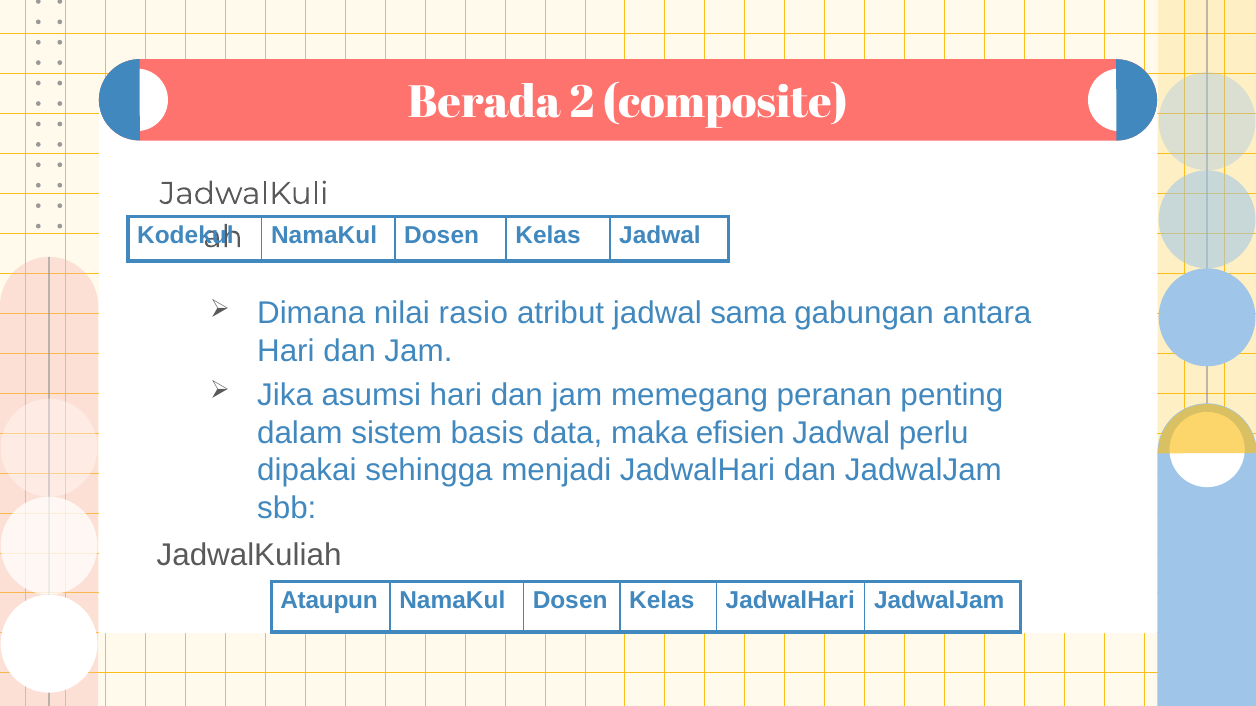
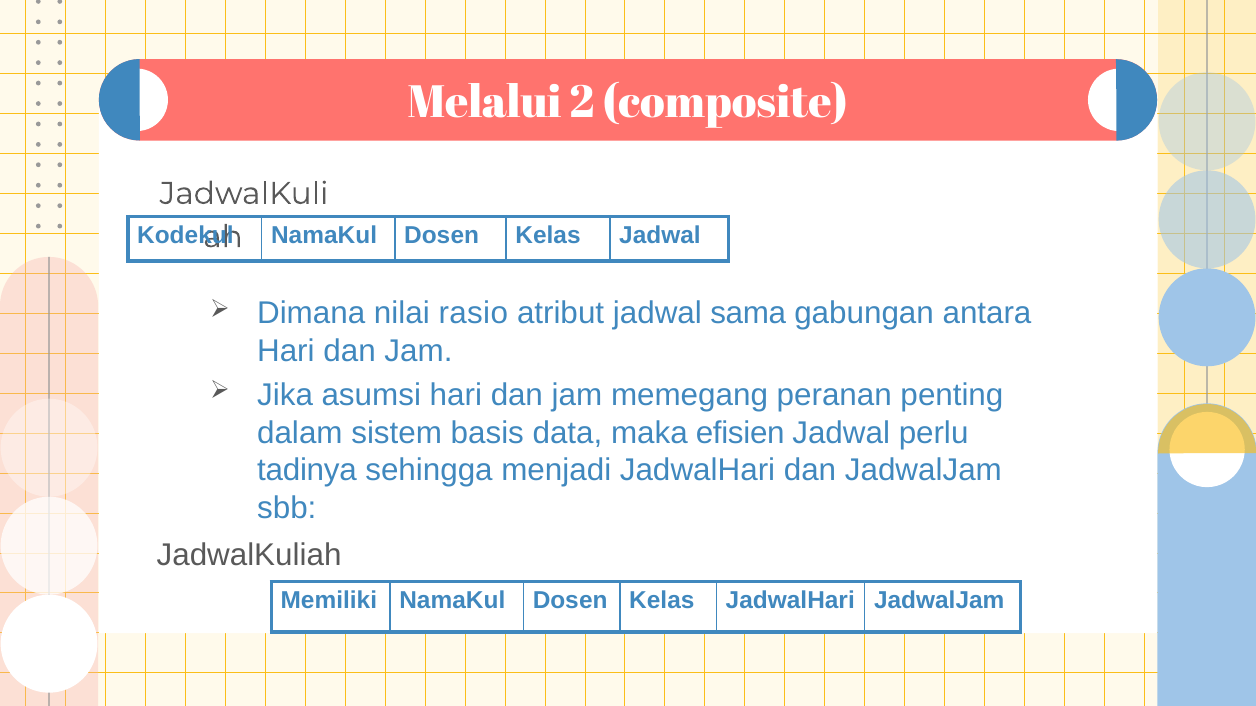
Berada: Berada -> Melalui
dipakai: dipakai -> tadinya
Ataupun: Ataupun -> Memiliki
